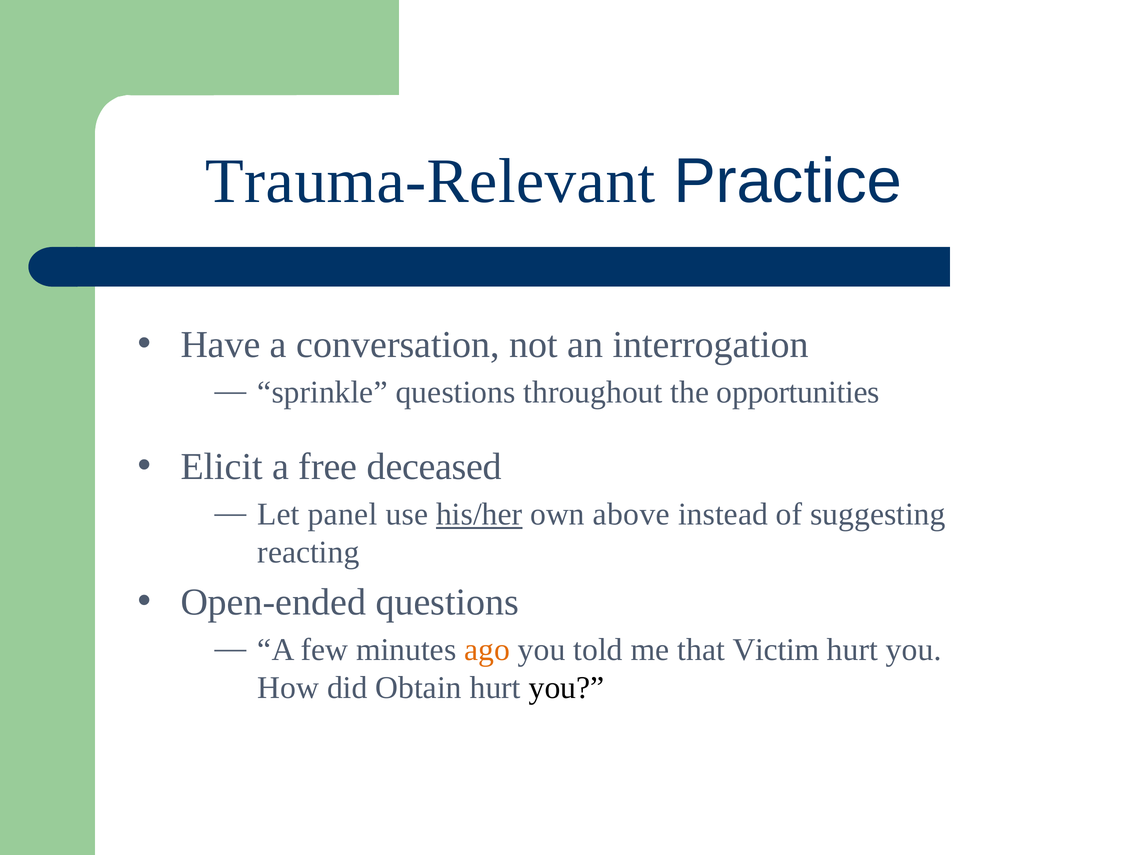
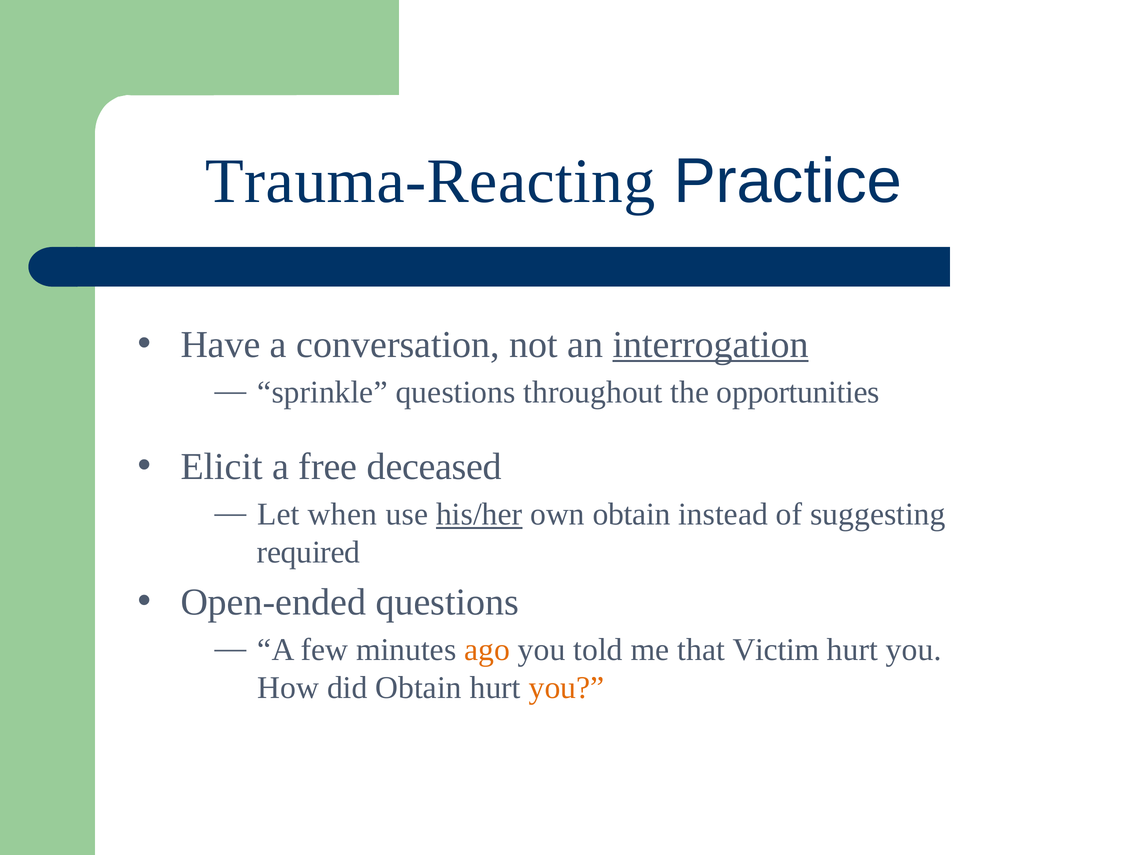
Trauma-Relevant: Trauma-Relevant -> Trauma-Reacting
interrogation underline: none -> present
panel: panel -> when
own above: above -> obtain
reacting: reacting -> required
you at (567, 688) colour: black -> orange
